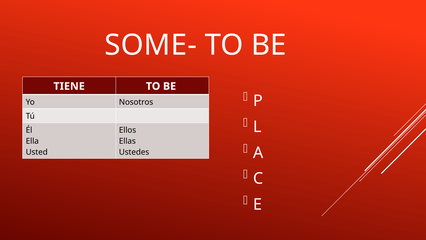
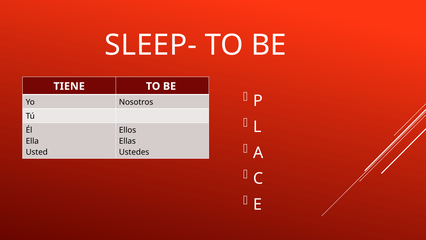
SOME-: SOME- -> SLEEP-
